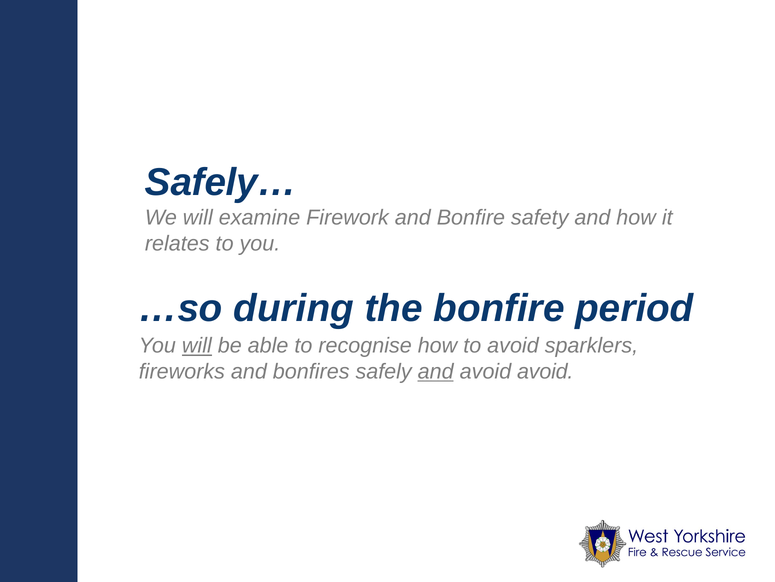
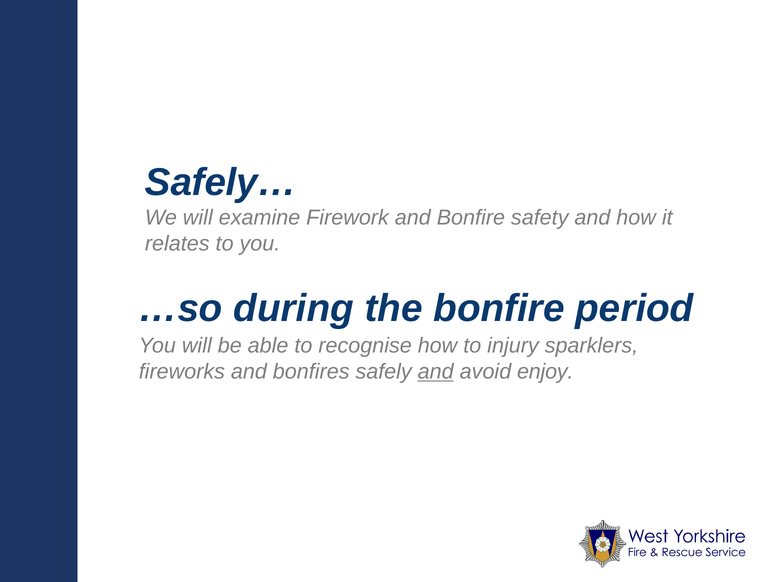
will at (197, 345) underline: present -> none
to avoid: avoid -> injury
avoid avoid: avoid -> enjoy
